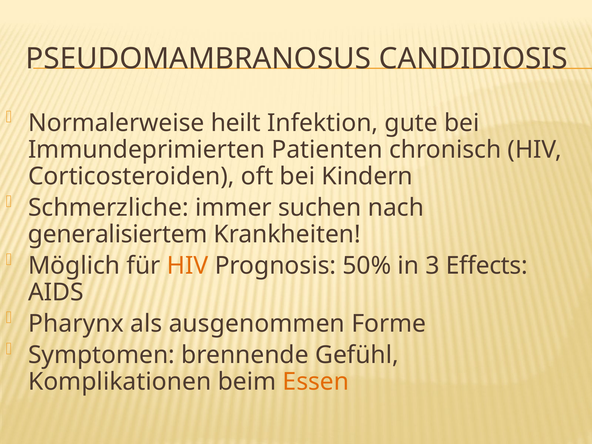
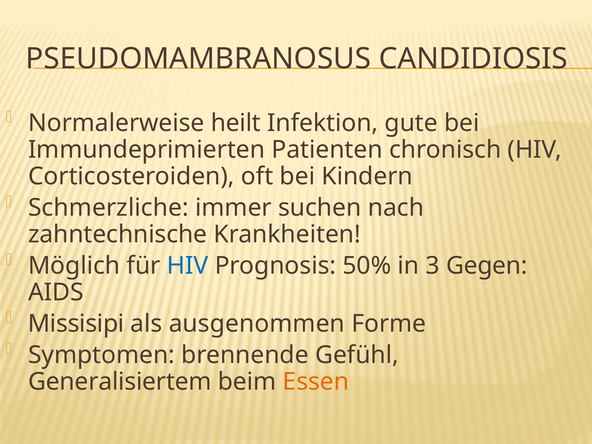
generalisiertem: generalisiertem -> zahntechnische
HIV at (188, 266) colour: orange -> blue
Effects: Effects -> Gegen
Pharynx: Pharynx -> Missisipi
Komplikationen: Komplikationen -> Generalisiertem
